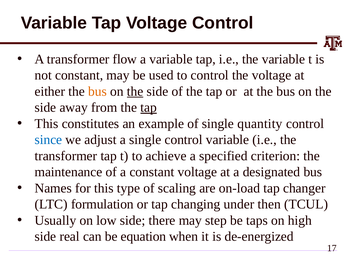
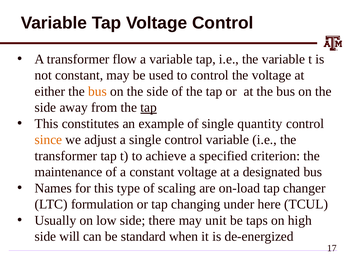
the at (135, 91) underline: present -> none
since colour: blue -> orange
then: then -> here
step: step -> unit
real: real -> will
equation: equation -> standard
